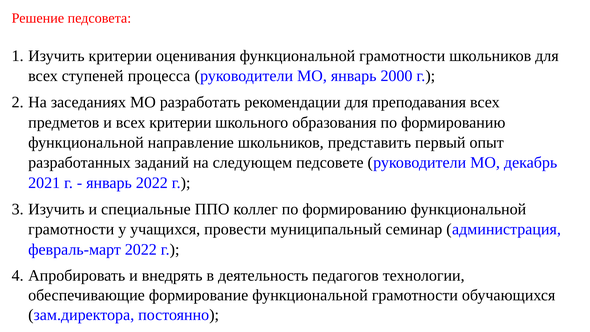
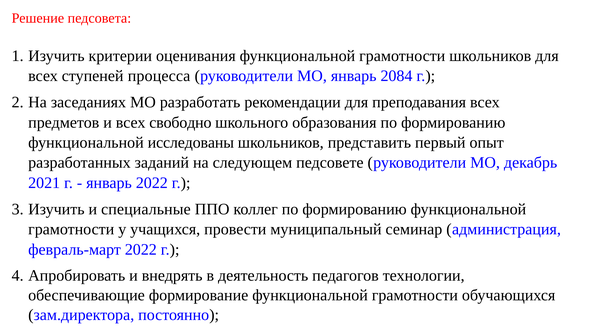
2000: 2000 -> 2084
всех критерии: критерии -> свободно
направление: направление -> исследованы
